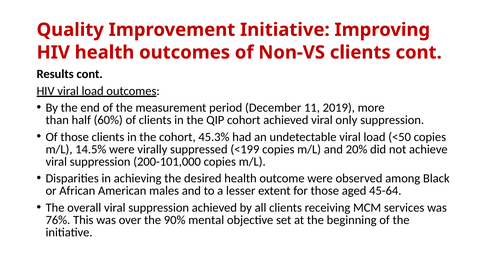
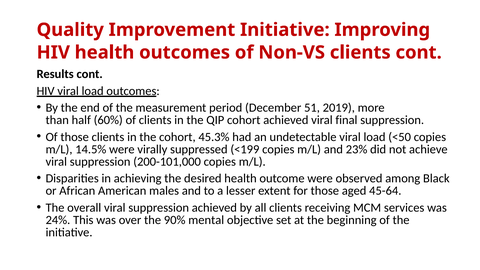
11: 11 -> 51
only: only -> final
20%: 20% -> 23%
76%: 76% -> 24%
